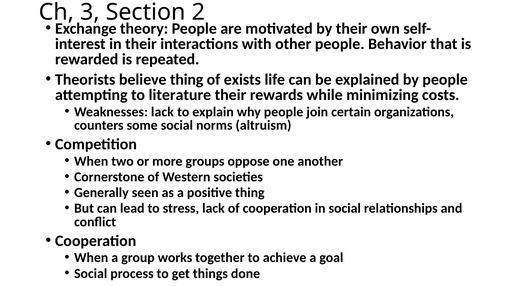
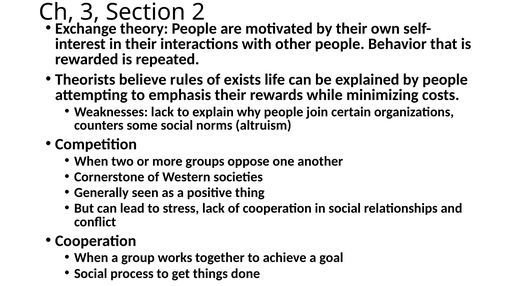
believe thing: thing -> rules
literature: literature -> emphasis
